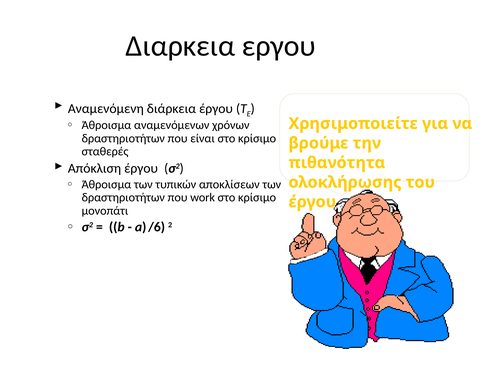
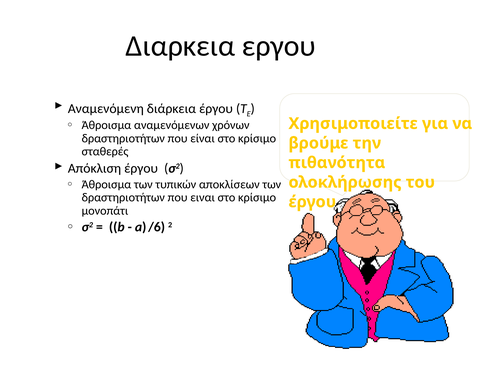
work: work -> ειναι
